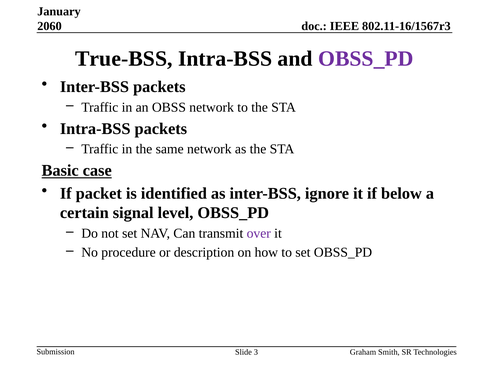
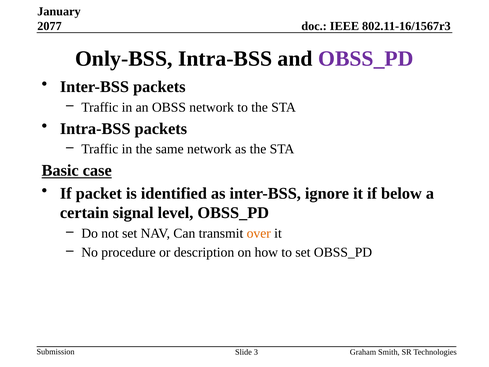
2060: 2060 -> 2077
True-BSS: True-BSS -> Only-BSS
over colour: purple -> orange
